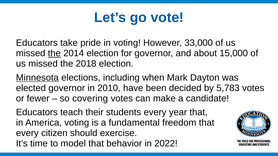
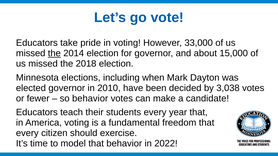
Minnesota underline: present -> none
5,783: 5,783 -> 3,038
so covering: covering -> behavior
